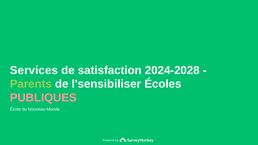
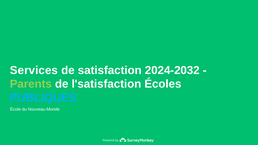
2024-2028: 2024-2028 -> 2024-2032
l'sensibiliser: l'sensibiliser -> l'satisfaction
PUBLIQUES colour: pink -> light blue
